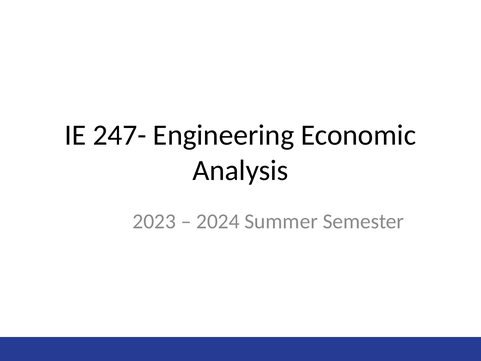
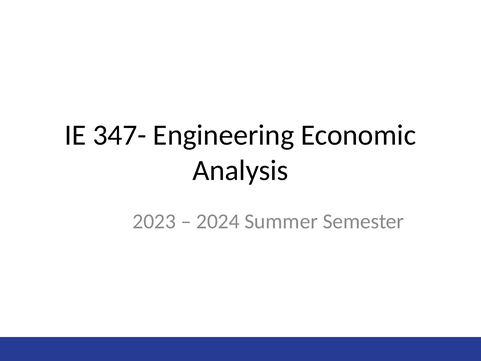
247-: 247- -> 347-
